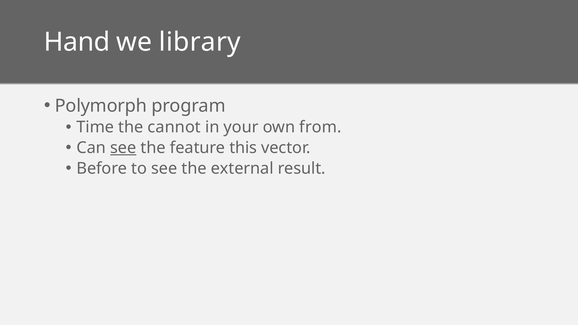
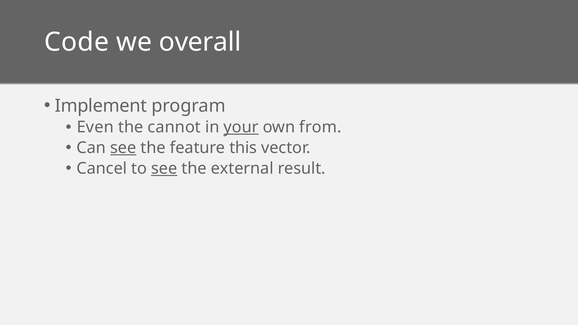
Hand: Hand -> Code
library: library -> overall
Polymorph: Polymorph -> Implement
Time: Time -> Even
your underline: none -> present
Before: Before -> Cancel
see at (164, 168) underline: none -> present
